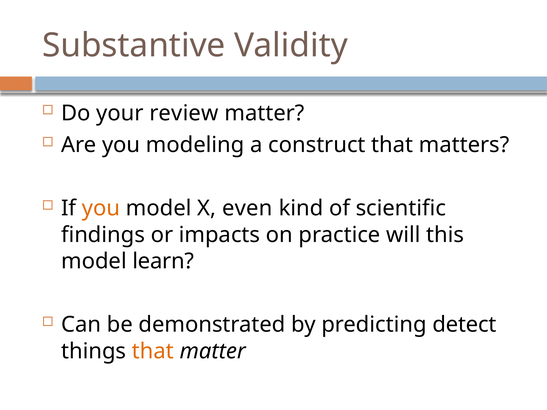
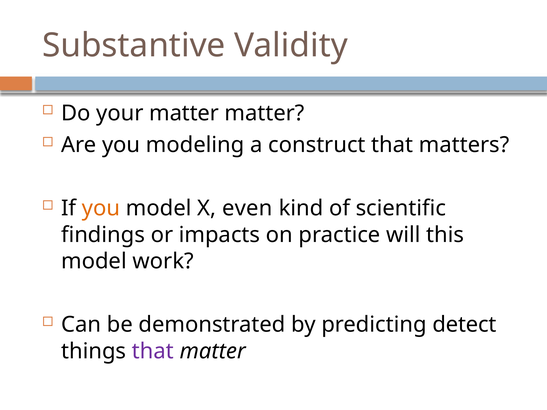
your review: review -> matter
learn: learn -> work
that at (153, 351) colour: orange -> purple
